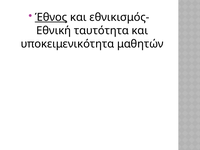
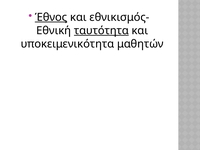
ταυτότητα underline: none -> present
